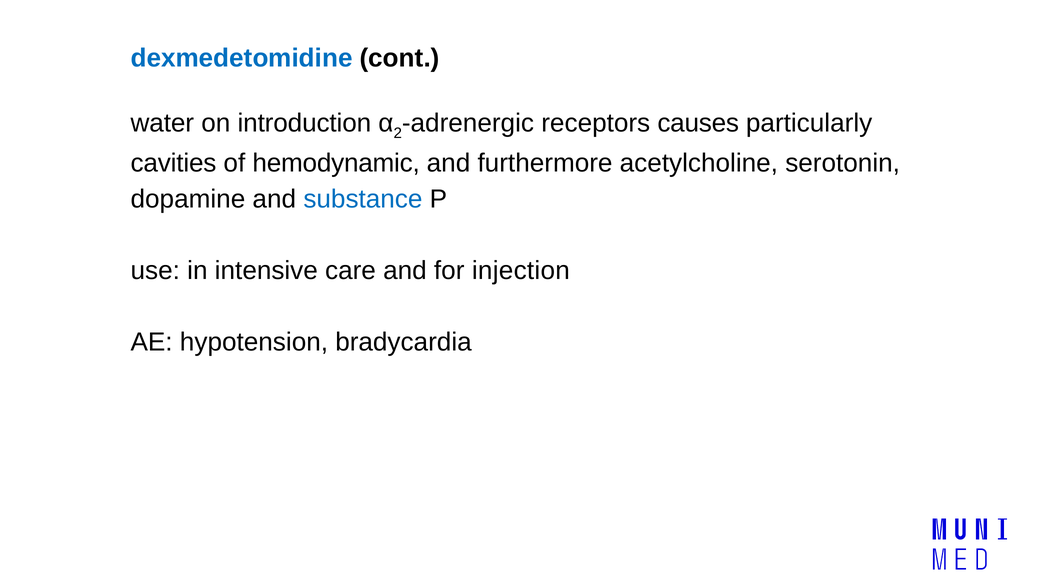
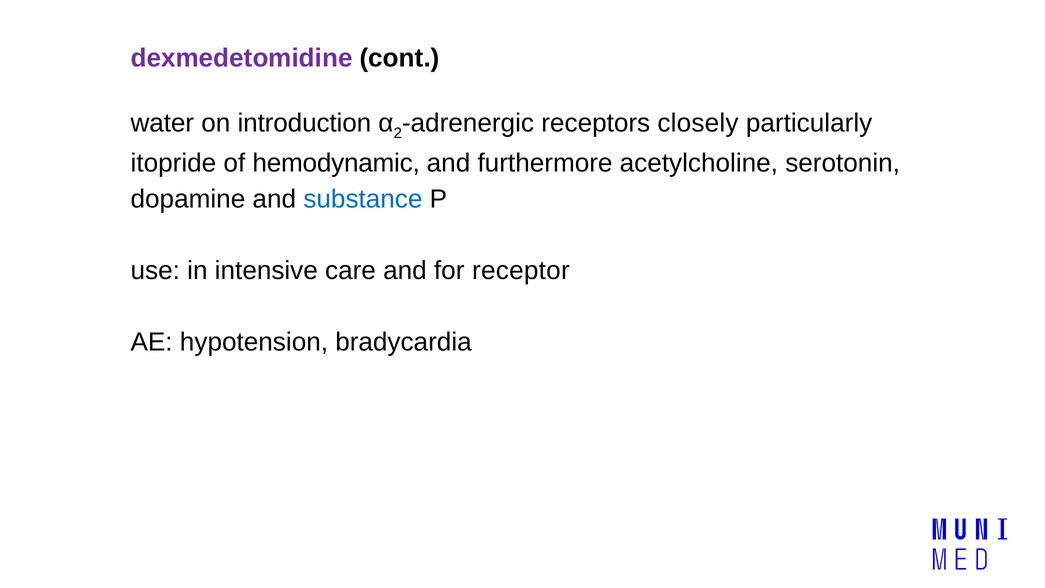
dexmedetomidine colour: blue -> purple
causes: causes -> closely
cavities: cavities -> itopride
injection: injection -> receptor
